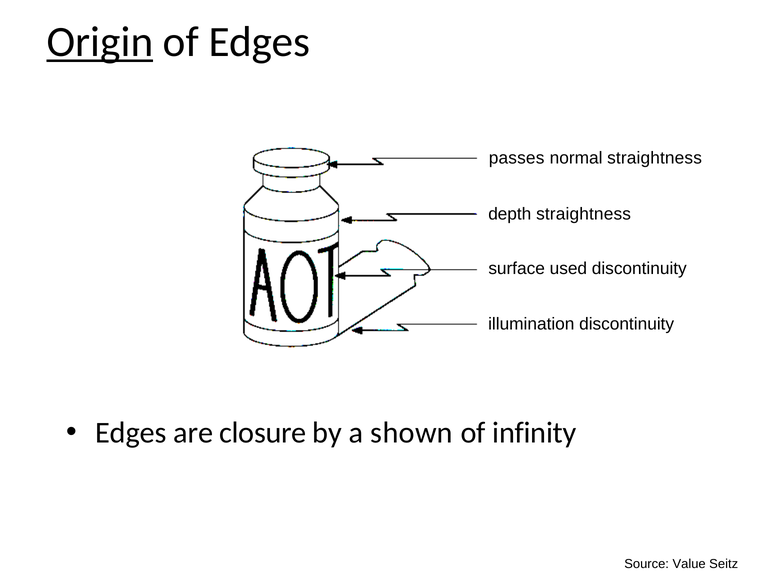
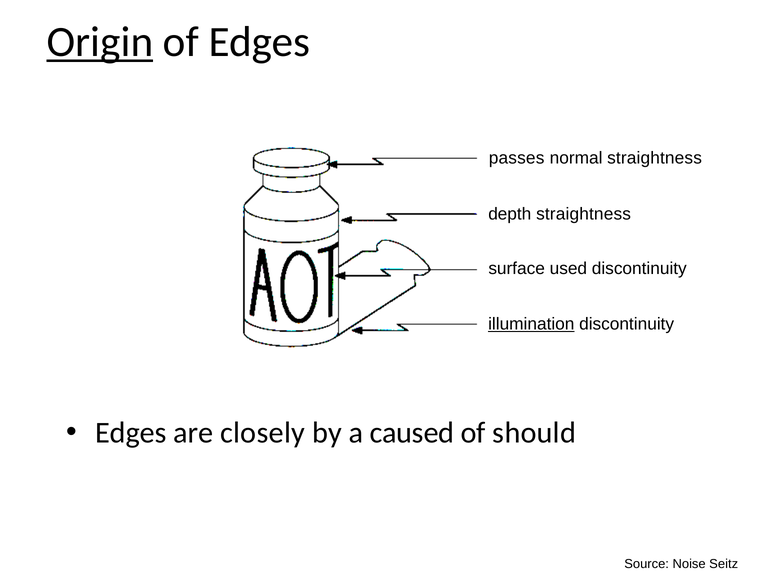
illumination underline: none -> present
closure: closure -> closely
shown: shown -> caused
infinity: infinity -> should
Value: Value -> Noise
